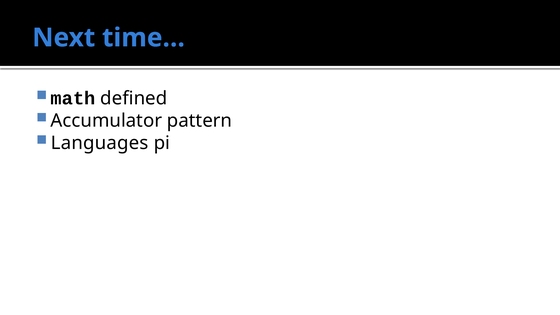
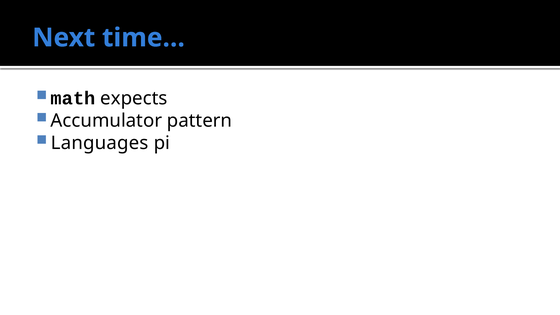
defined: defined -> expects
